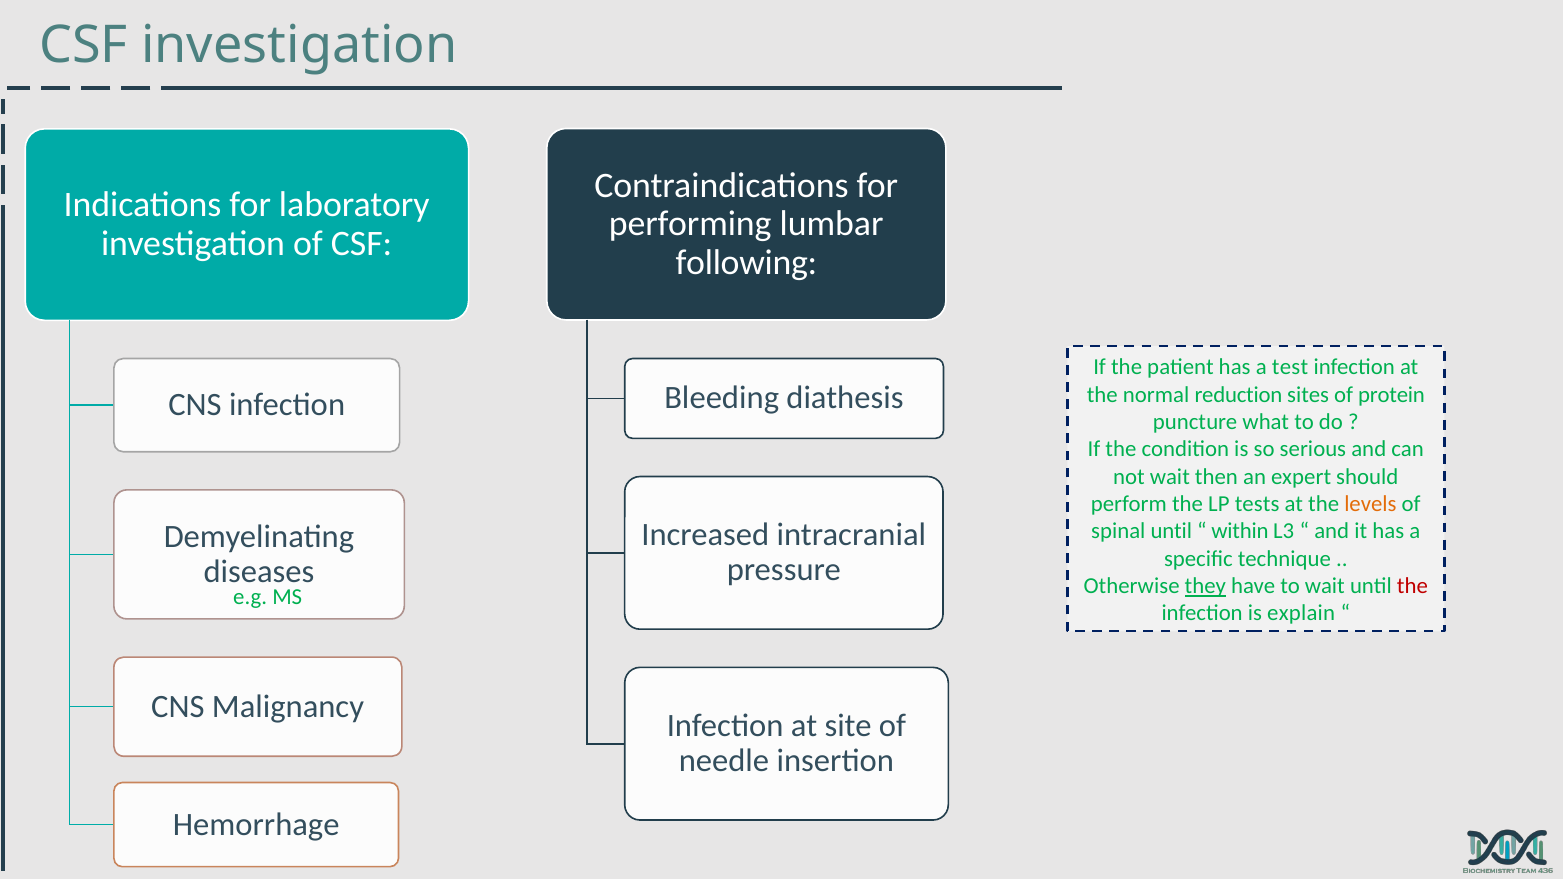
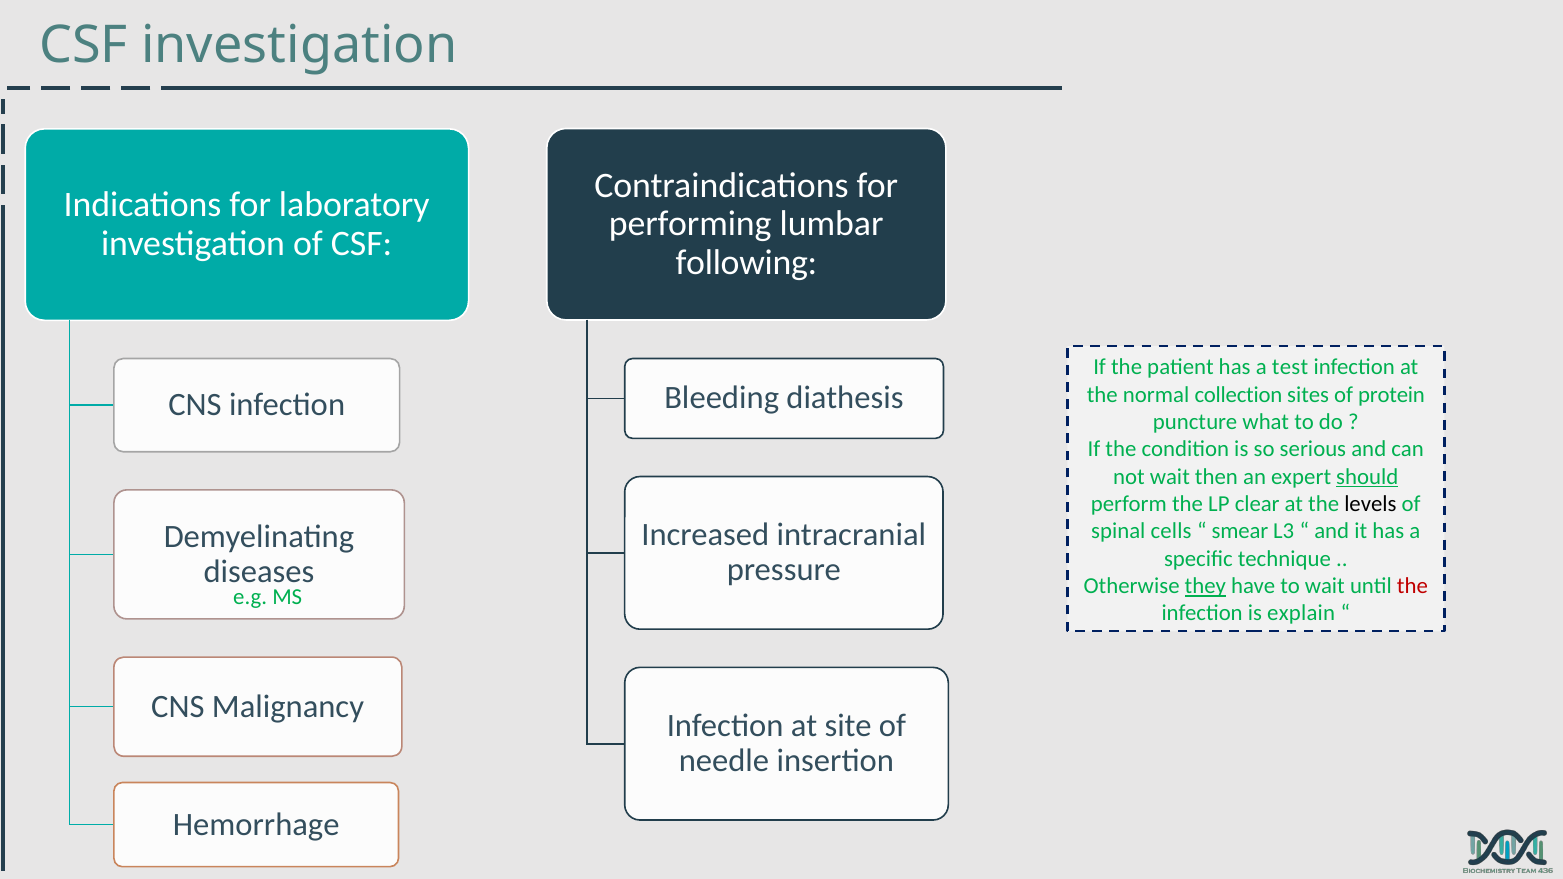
reduction: reduction -> collection
should underline: none -> present
tests: tests -> clear
levels colour: orange -> black
spinal until: until -> cells
within: within -> smear
